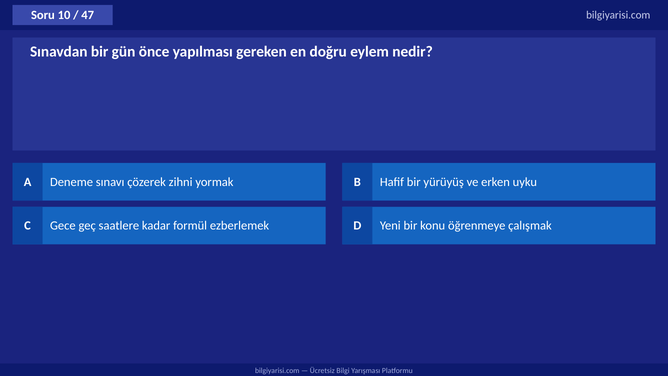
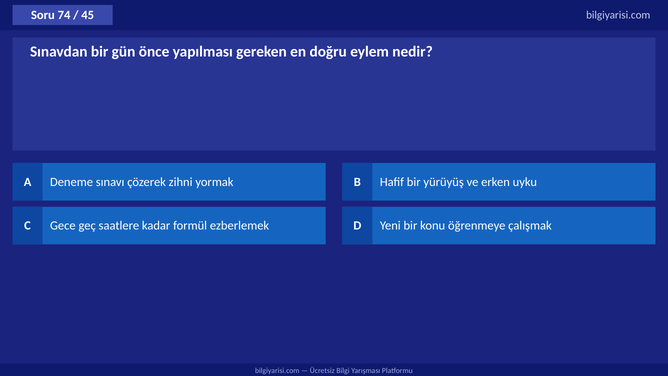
10: 10 -> 74
47: 47 -> 45
